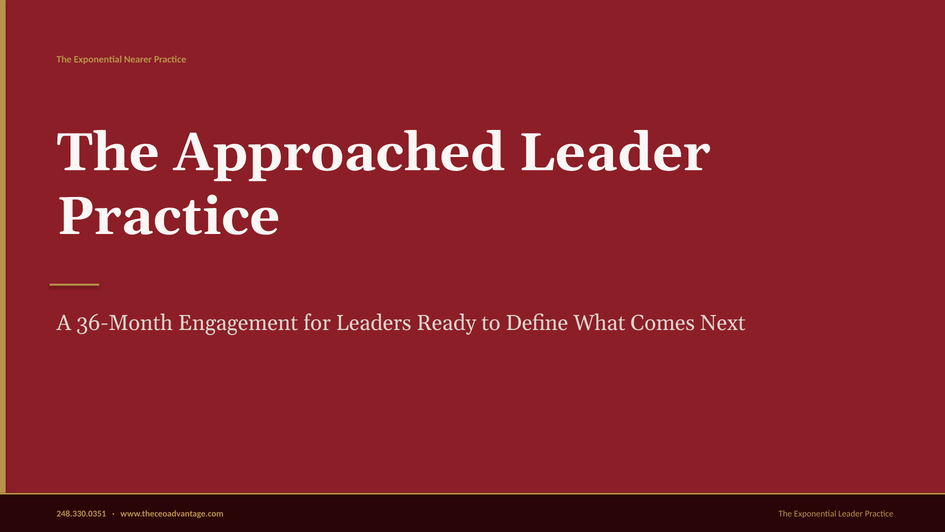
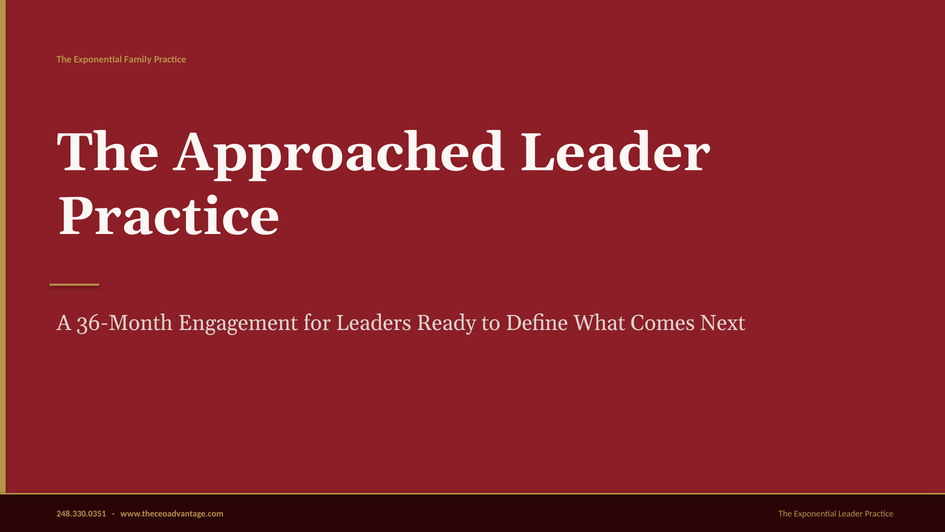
Nearer: Nearer -> Family
